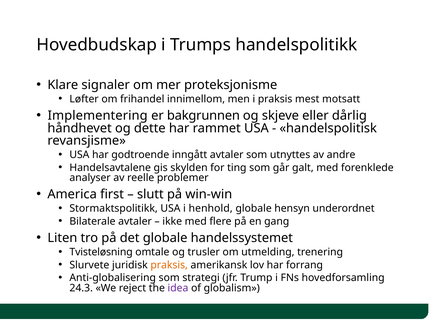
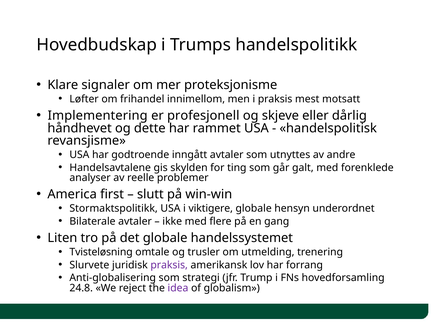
bakgrunnen: bakgrunnen -> profesjonell
henhold: henhold -> viktigere
praksis at (169, 265) colour: orange -> purple
24.3: 24.3 -> 24.8
